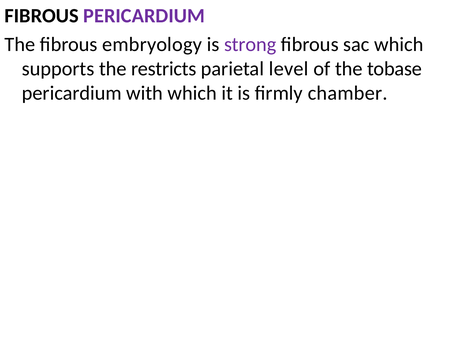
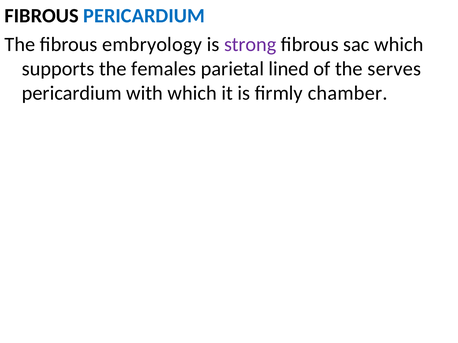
PERICARDIUM at (144, 16) colour: purple -> blue
restricts: restricts -> females
level: level -> lined
tobase: tobase -> serves
